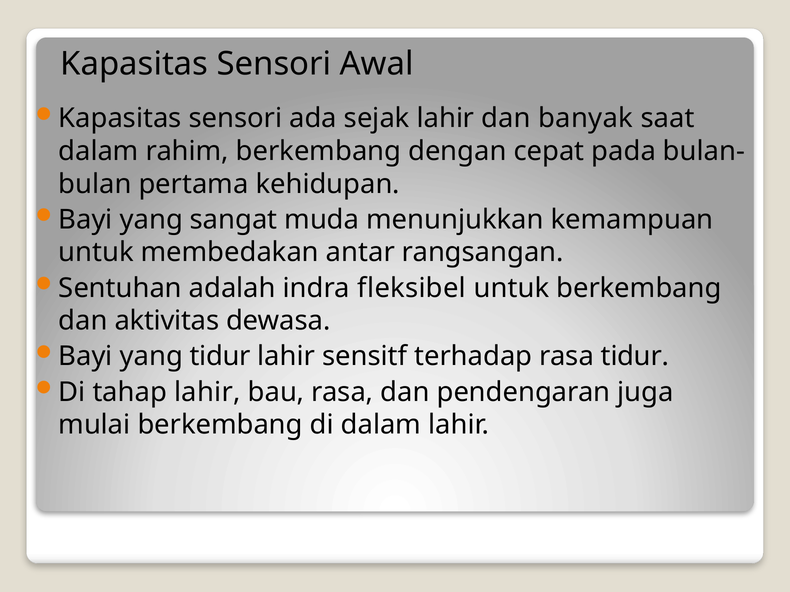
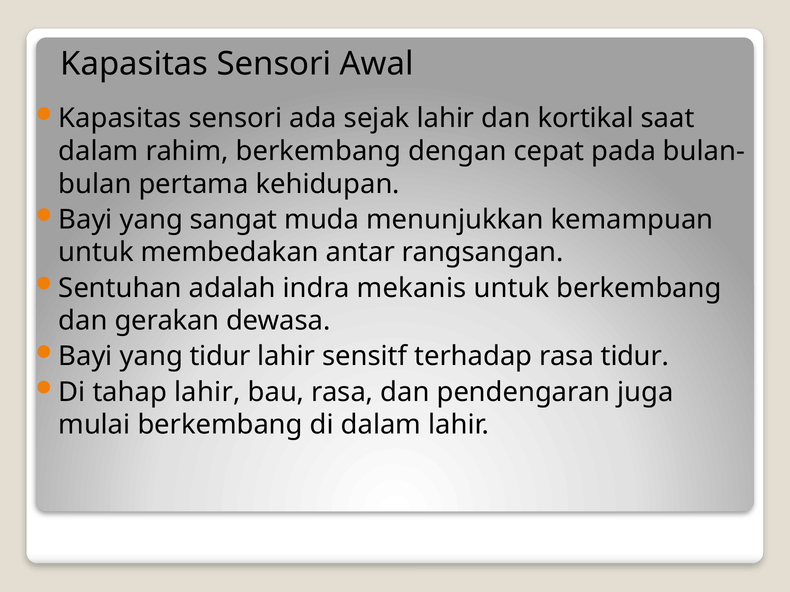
banyak: banyak -> kortikal
fleksibel: fleksibel -> mekanis
aktivitas: aktivitas -> gerakan
